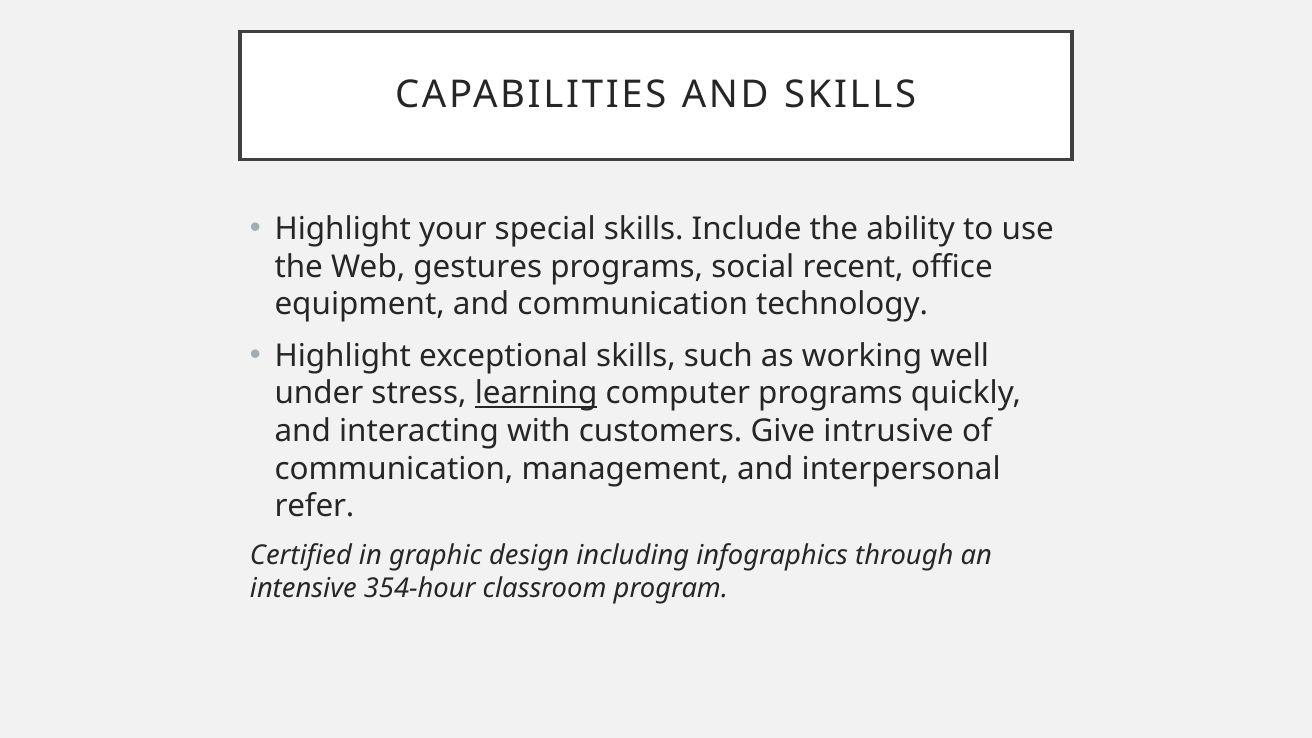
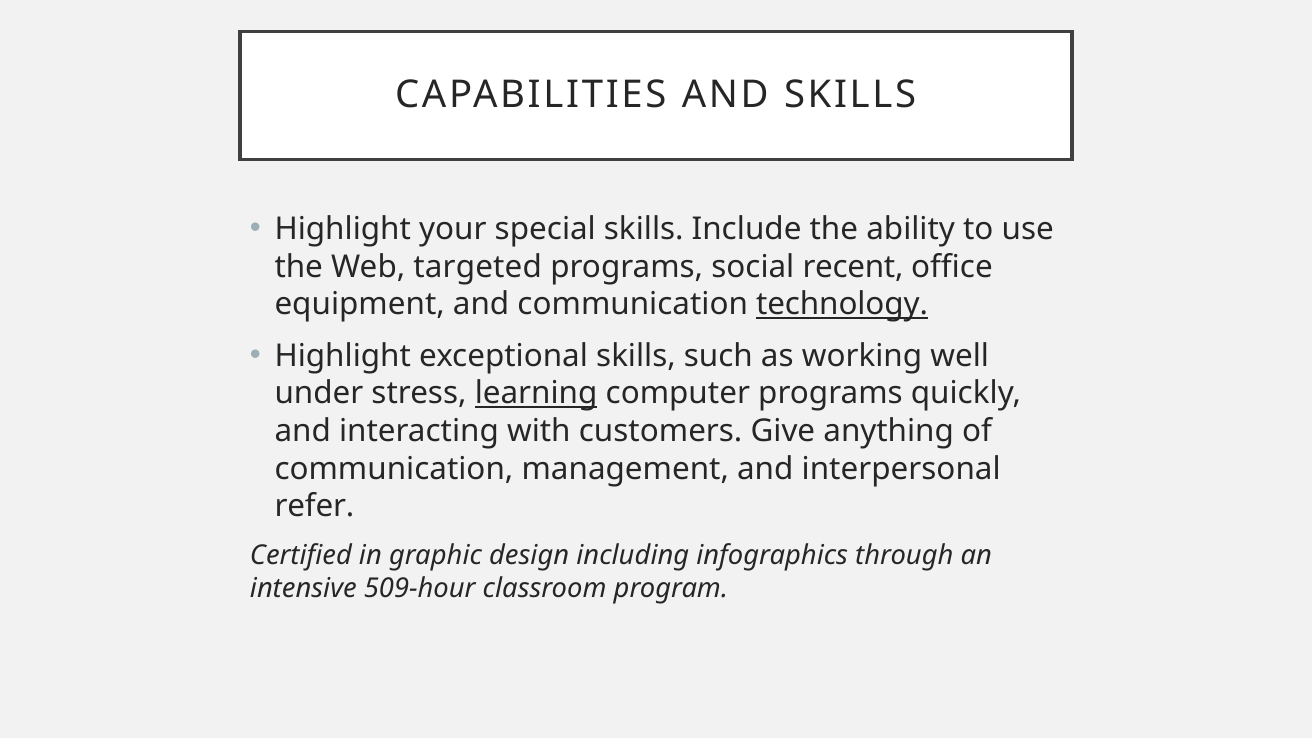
gestures: gestures -> targeted
technology underline: none -> present
intrusive: intrusive -> anything
354-hour: 354-hour -> 509-hour
